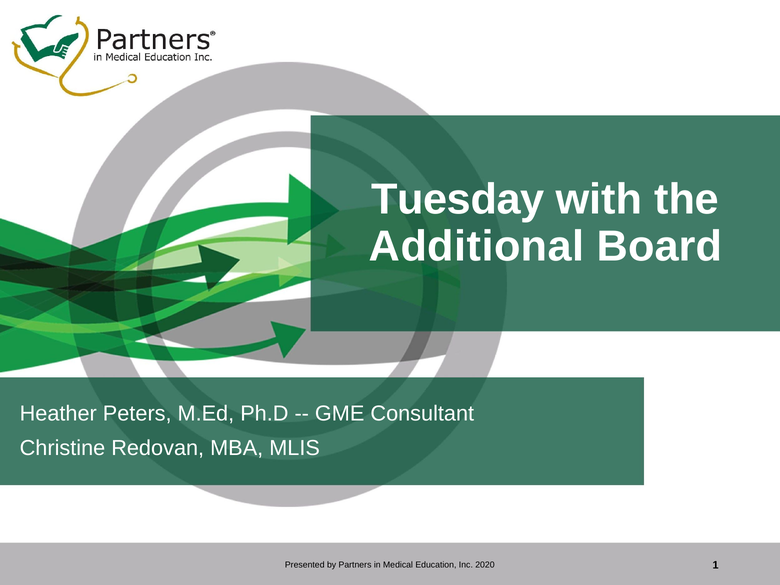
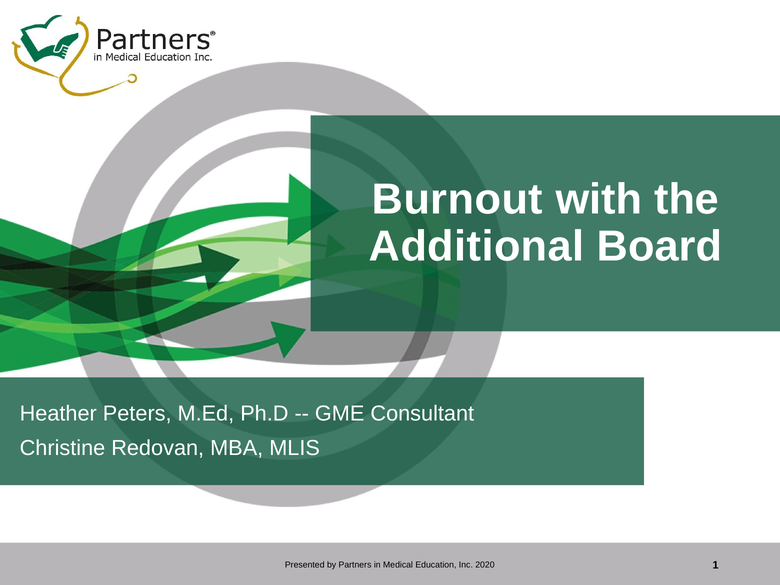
Tuesday: Tuesday -> Burnout
